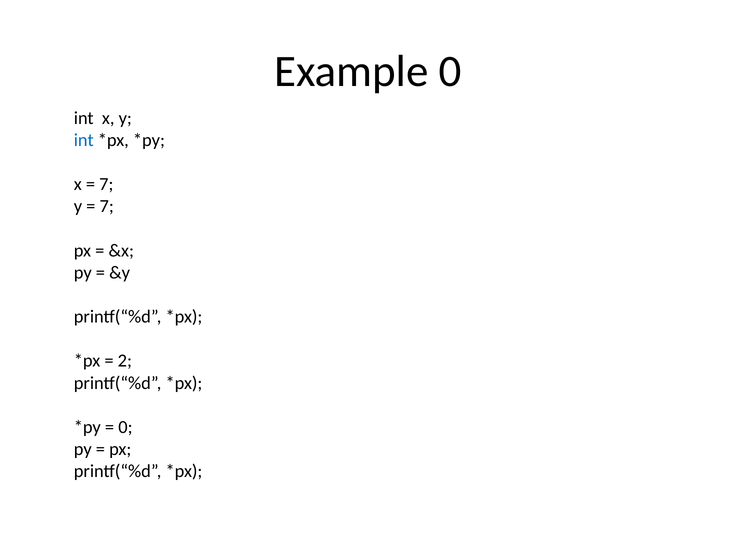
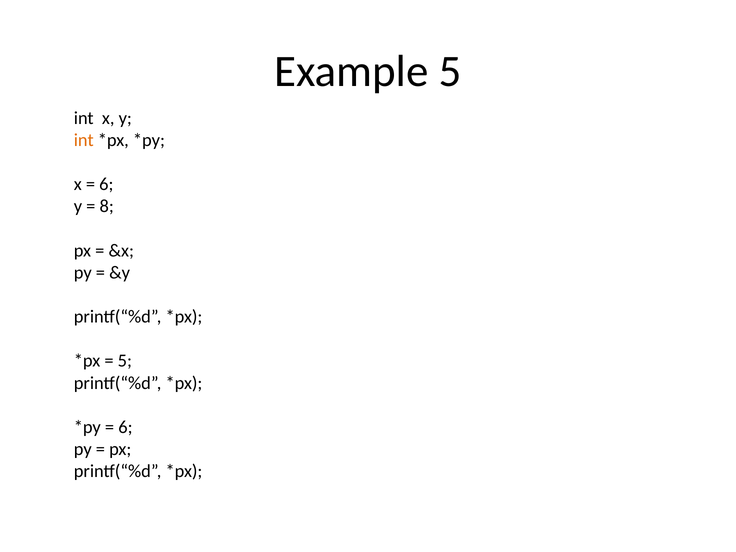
Example 0: 0 -> 5
int at (84, 140) colour: blue -> orange
7 at (106, 184): 7 -> 6
7 at (107, 206): 7 -> 8
2 at (125, 361): 2 -> 5
0 at (125, 427): 0 -> 6
